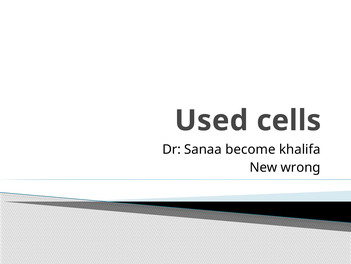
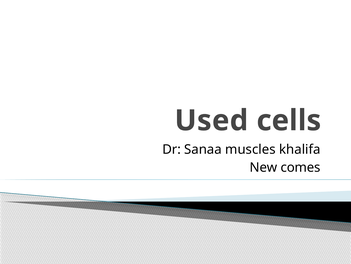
become: become -> muscles
wrong: wrong -> comes
